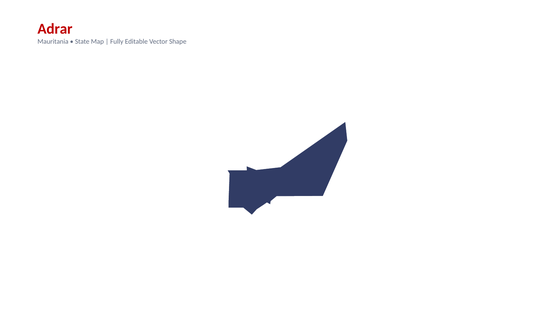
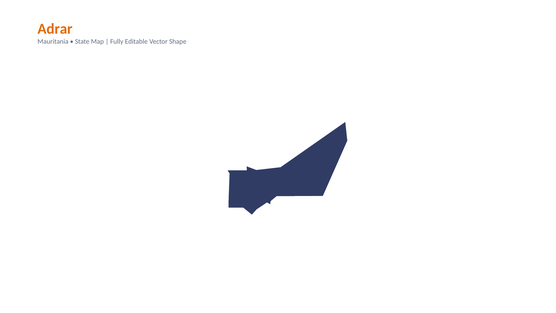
Adrar colour: red -> orange
